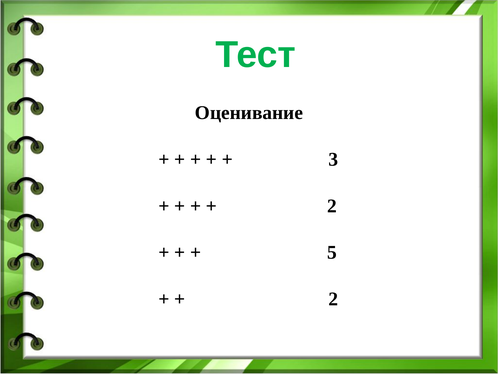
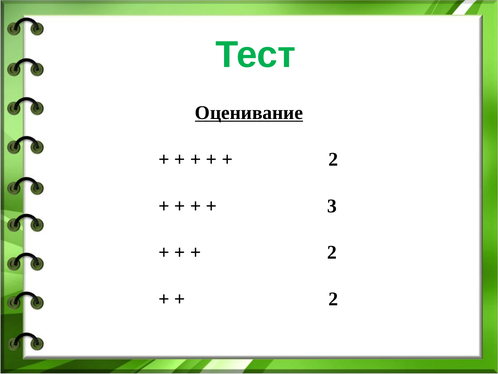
Оценивание underline: none -> present
3 at (333, 159): 3 -> 2
2 at (332, 206): 2 -> 3
5 at (332, 252): 5 -> 2
